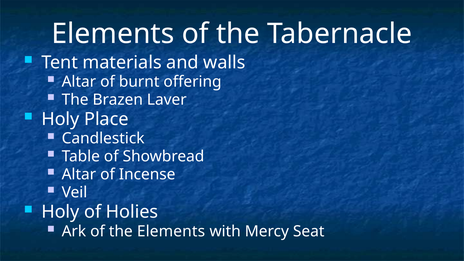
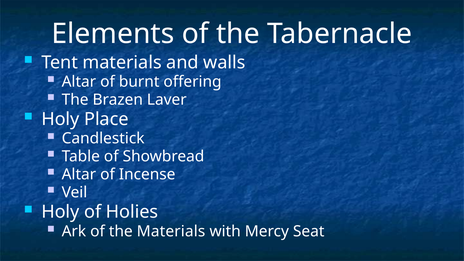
the Elements: Elements -> Materials
